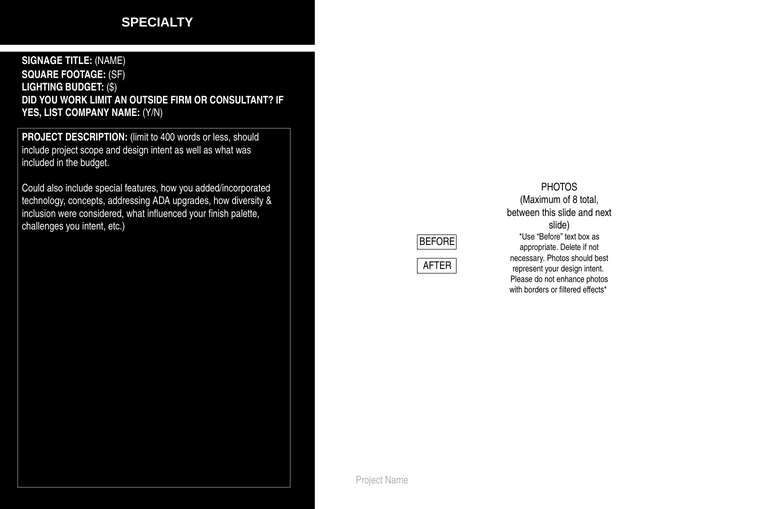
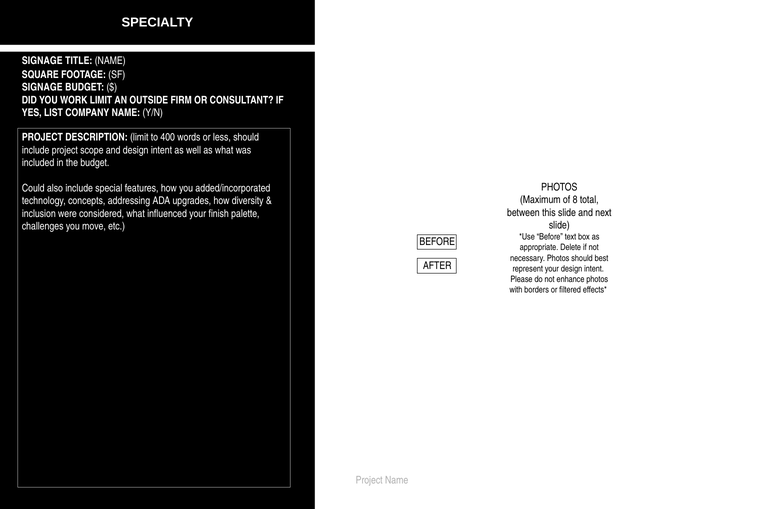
LIGHTING at (42, 87): LIGHTING -> SIGNAGE
you intent: intent -> move
